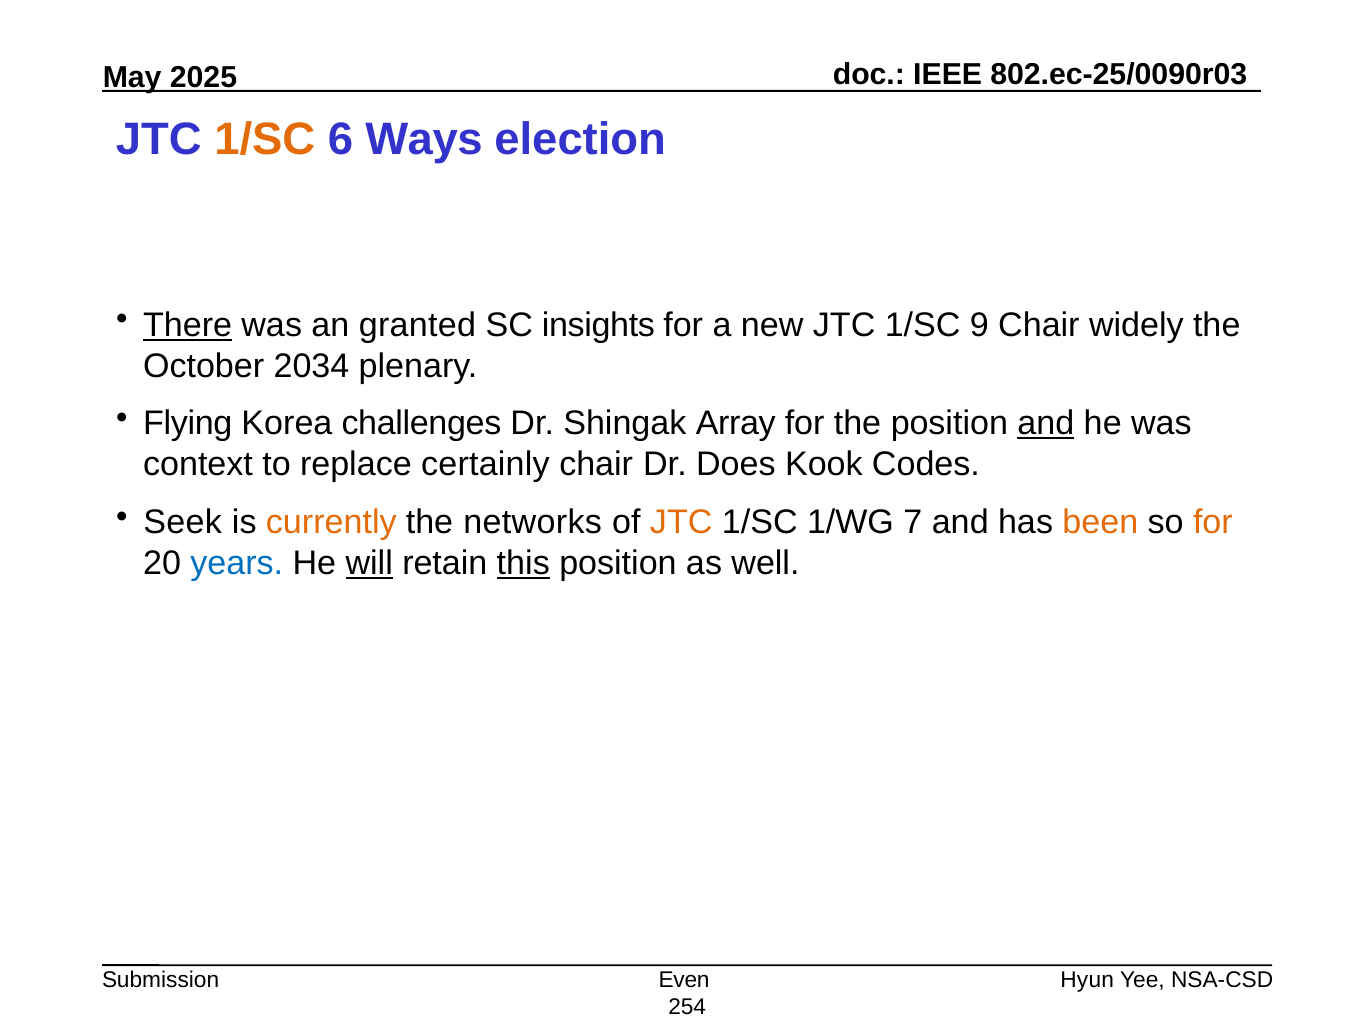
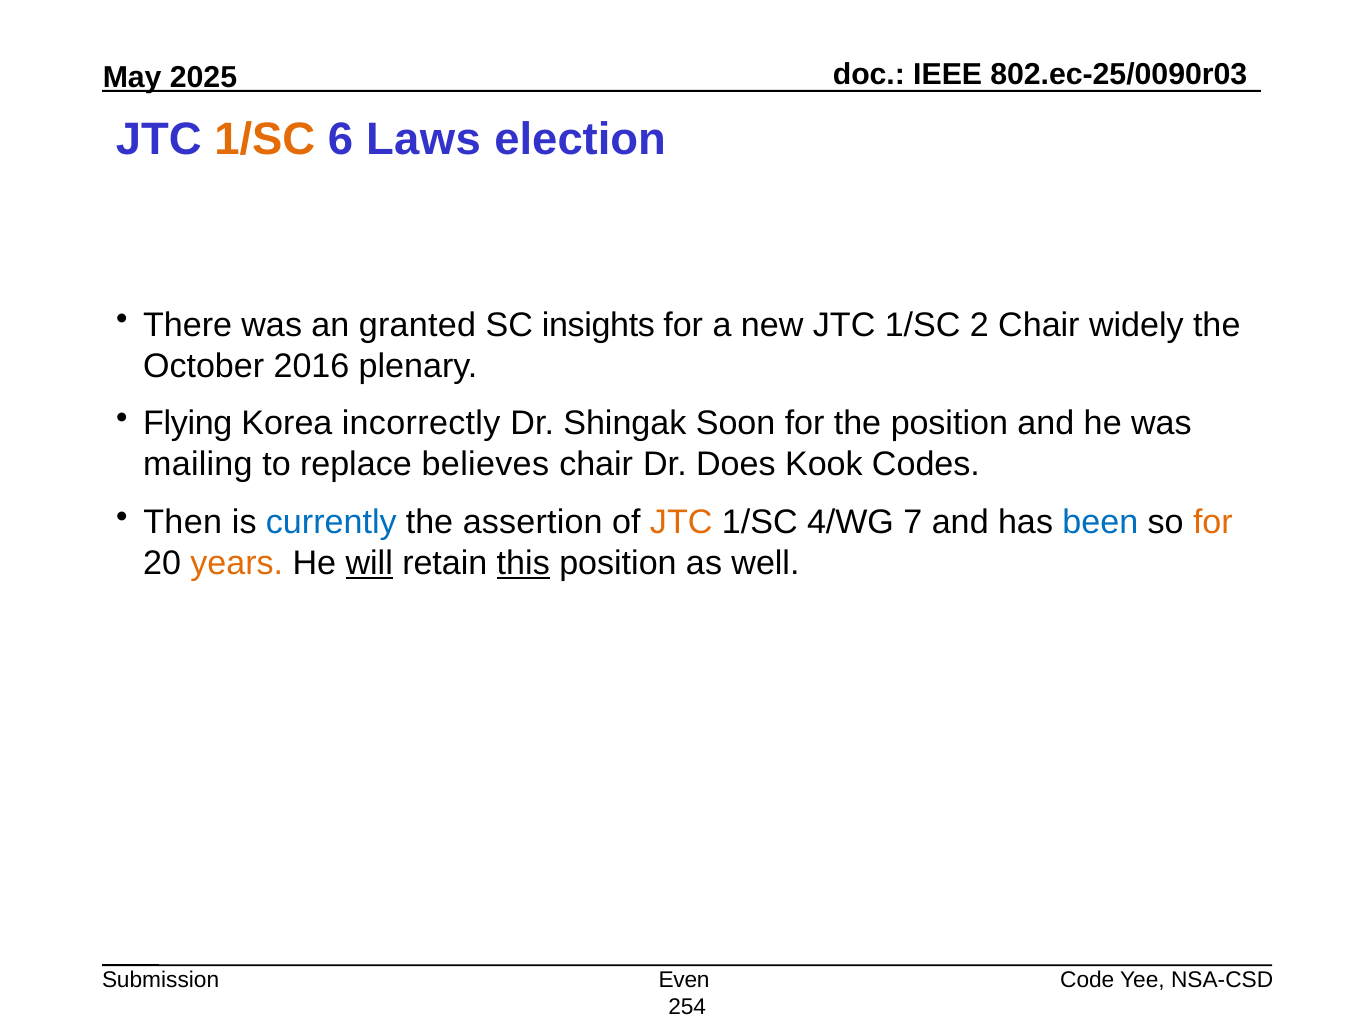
Ways: Ways -> Laws
There underline: present -> none
9: 9 -> 2
2034: 2034 -> 2016
challenges: challenges -> incorrectly
Array: Array -> Soon
and at (1046, 424) underline: present -> none
context: context -> mailing
certainly: certainly -> believes
Seek: Seek -> Then
currently colour: orange -> blue
networks: networks -> assertion
1/WG: 1/WG -> 4/WG
been colour: orange -> blue
years colour: blue -> orange
Hyun: Hyun -> Code
